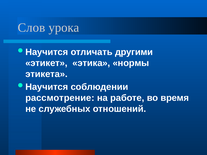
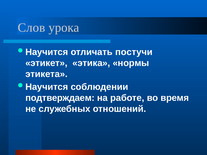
другими: другими -> постучи
рассмотрение: рассмотрение -> подтверждаем
